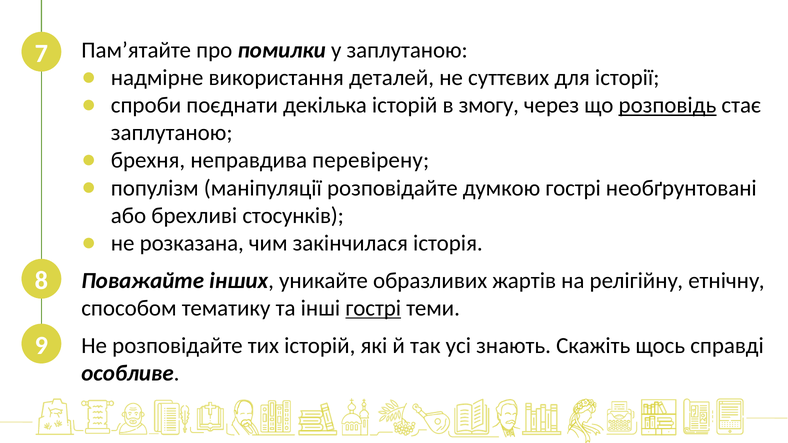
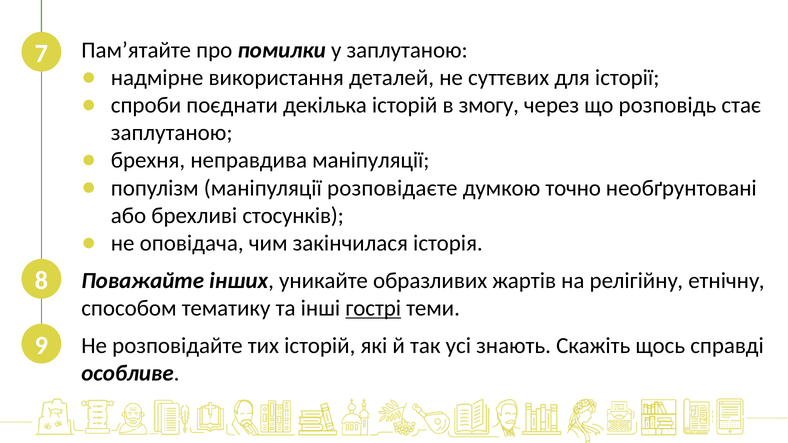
розповідь underline: present -> none
неправдива перевірену: перевірену -> маніпуляції
маніпуляції розповідайте: розповідайте -> розповідаєте
думкою гострі: гострі -> точно
розказана: розказана -> оповідача
